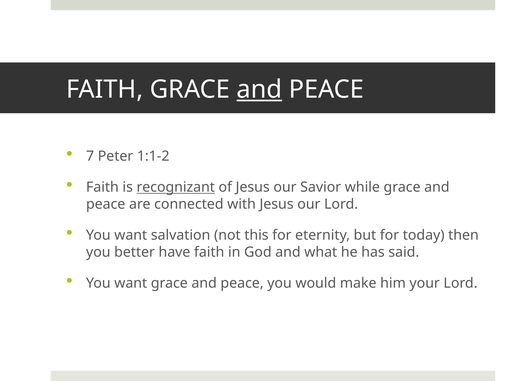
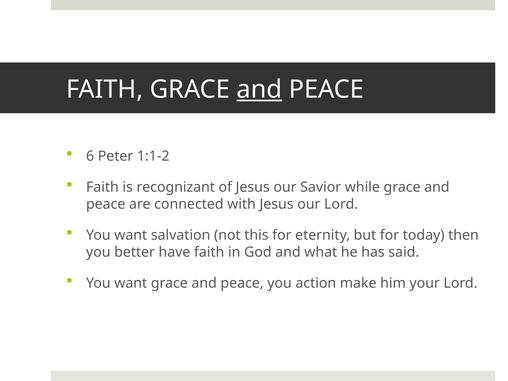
7: 7 -> 6
recognizant underline: present -> none
would: would -> action
